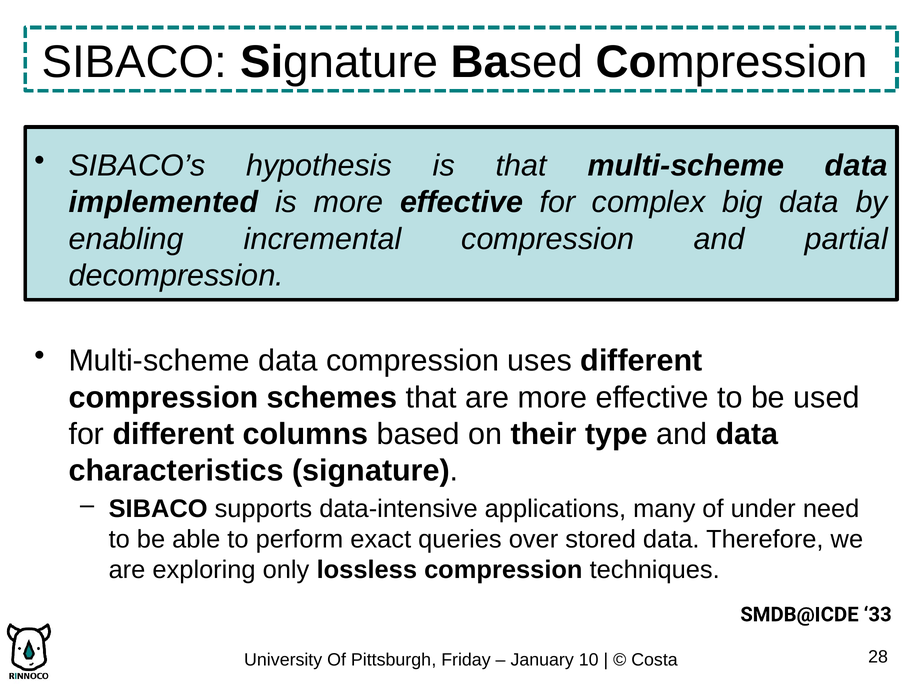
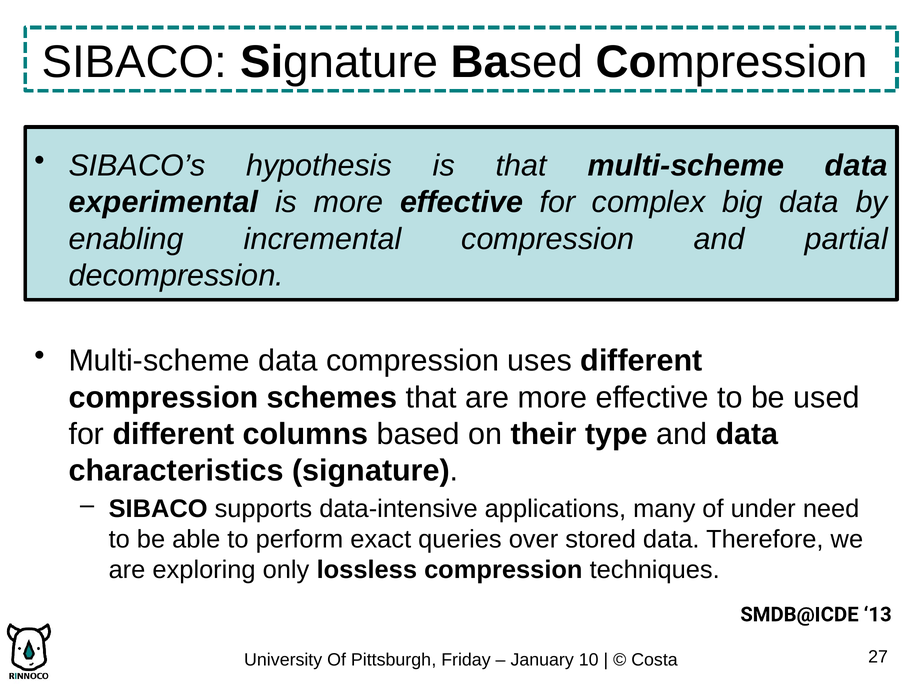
implemented: implemented -> experimental
33: 33 -> 13
28: 28 -> 27
